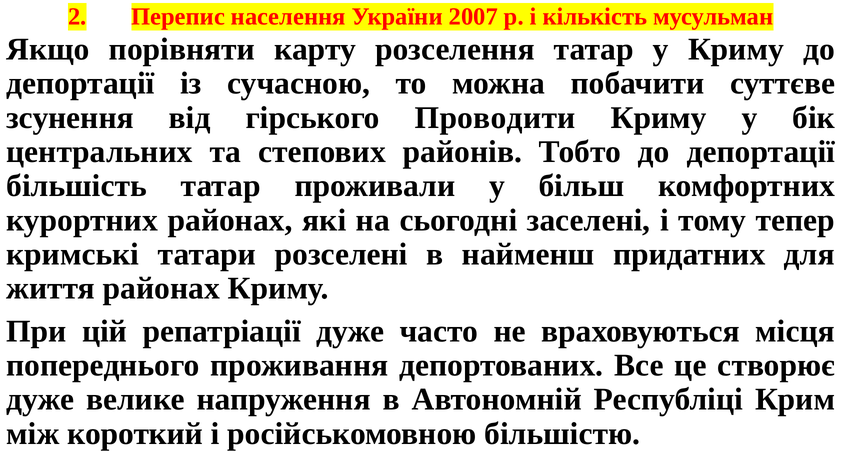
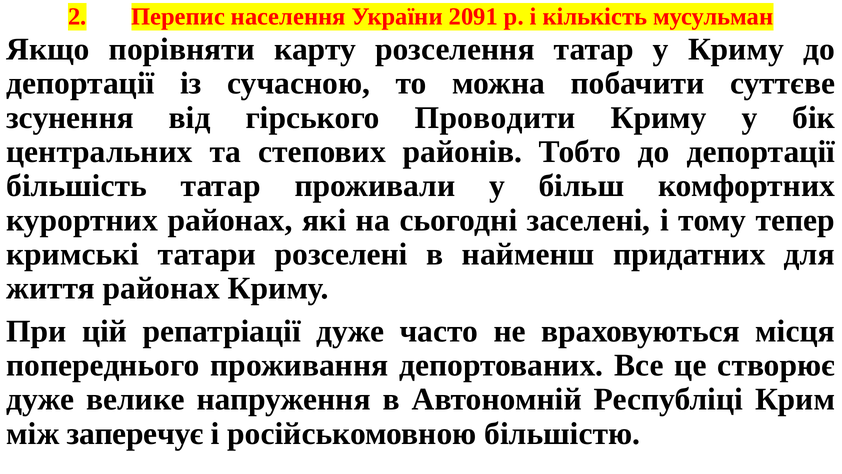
2007: 2007 -> 2091
короткий: короткий -> заперечує
